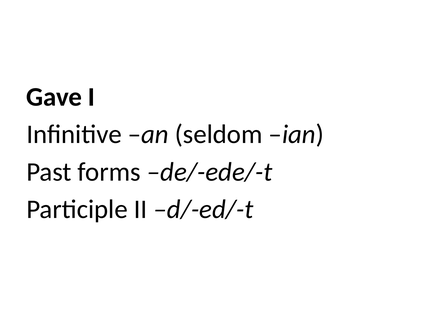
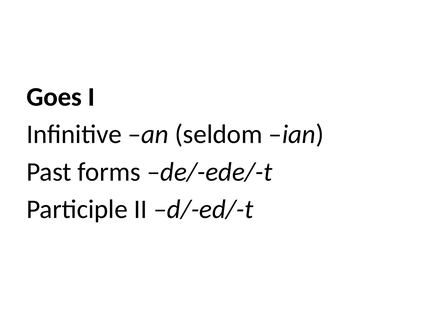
Gave: Gave -> Goes
